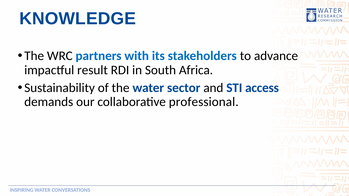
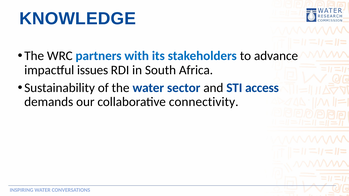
result: result -> issues
professional: professional -> connectivity
